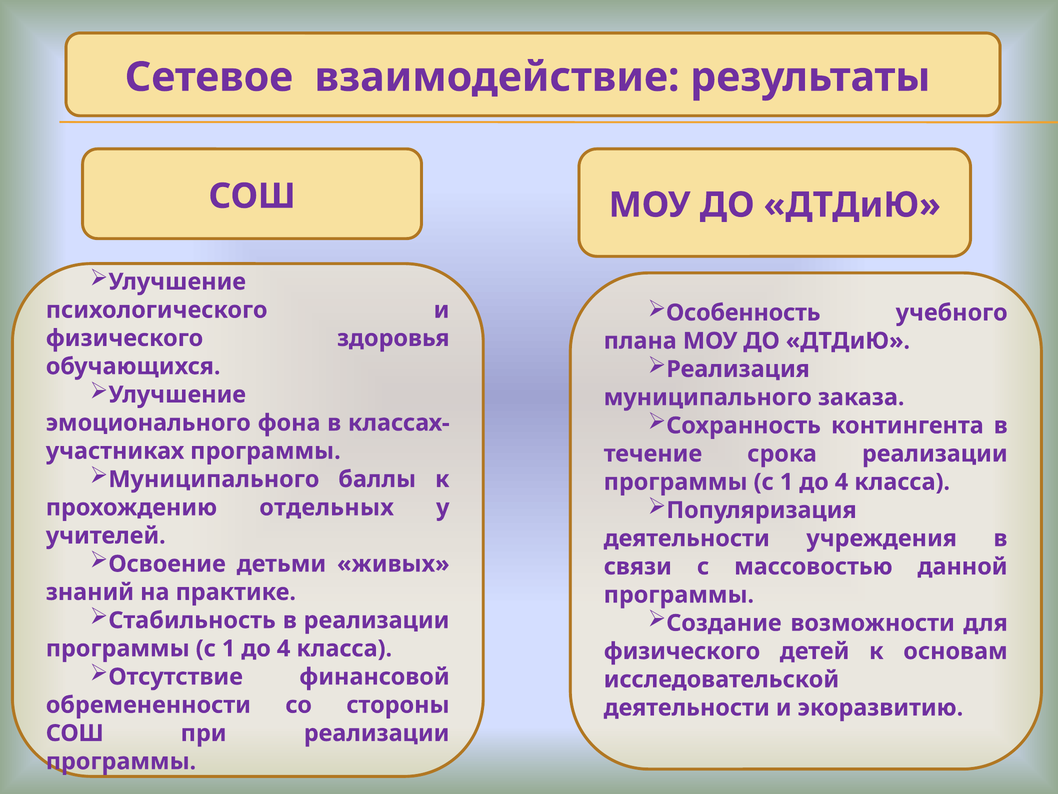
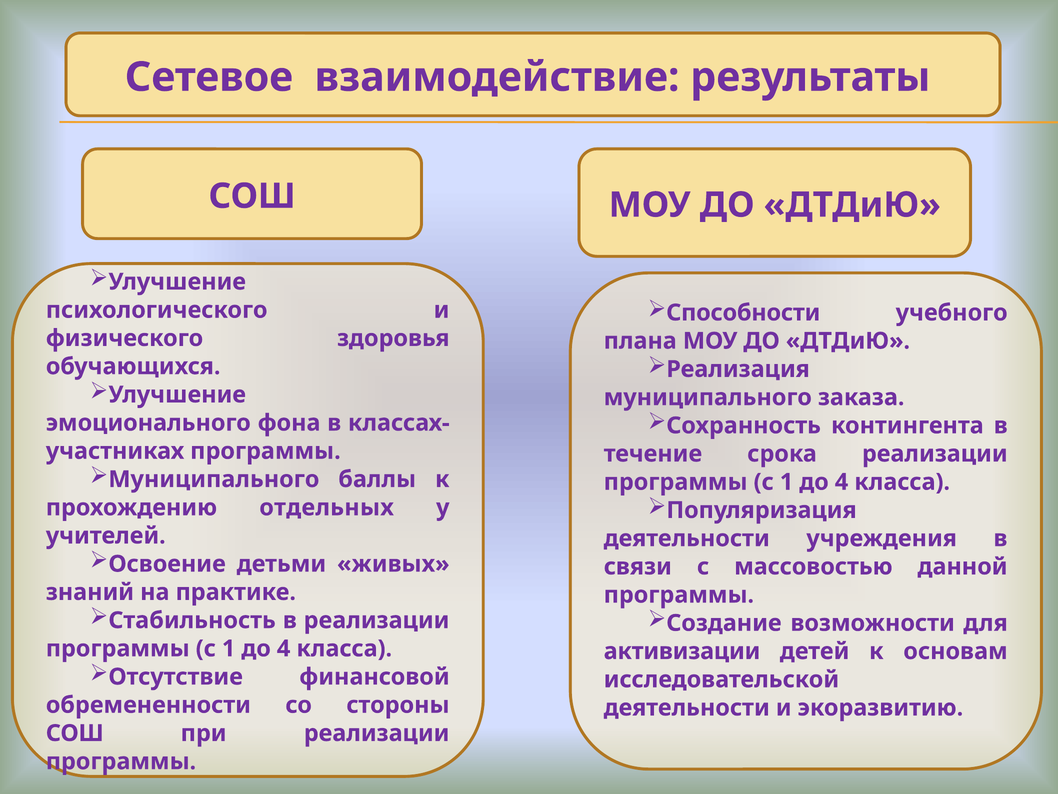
Особенность: Особенность -> Способности
физического at (682, 651): физического -> активизации
